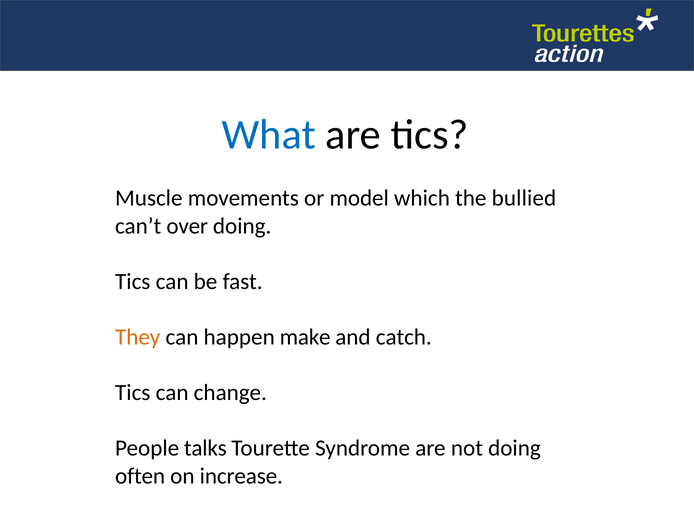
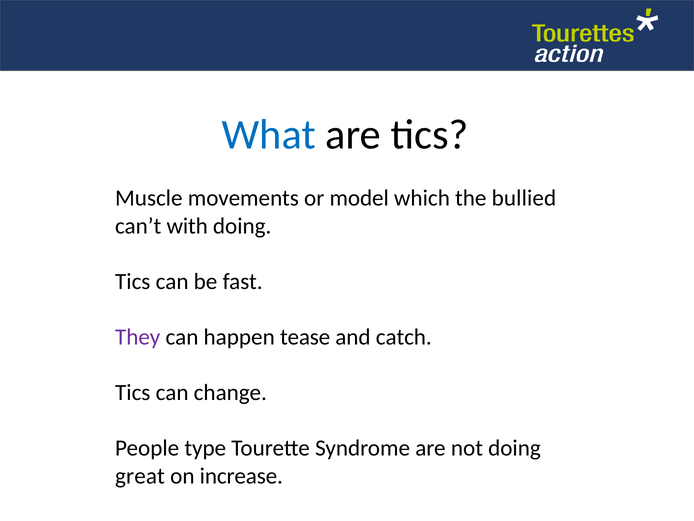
over: over -> with
They colour: orange -> purple
make: make -> tease
talks: talks -> type
often: often -> great
